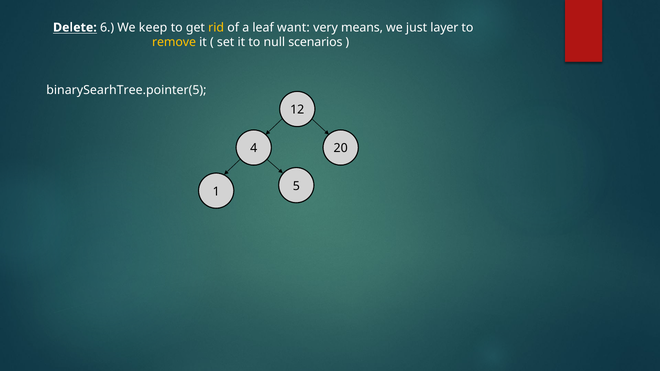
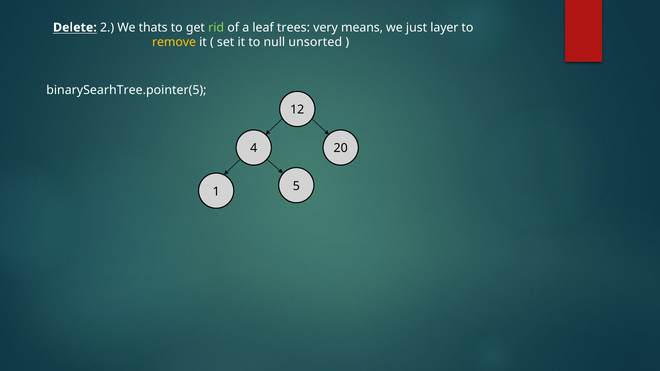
6: 6 -> 2
keep: keep -> thats
rid colour: yellow -> light green
want: want -> trees
scenarios: scenarios -> unsorted
